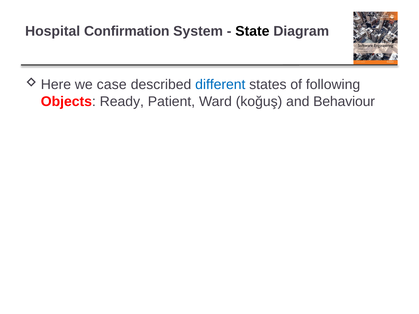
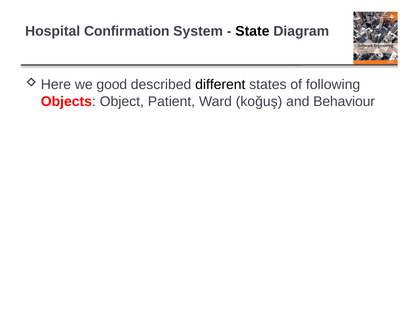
case: case -> good
different colour: blue -> black
Ready: Ready -> Object
